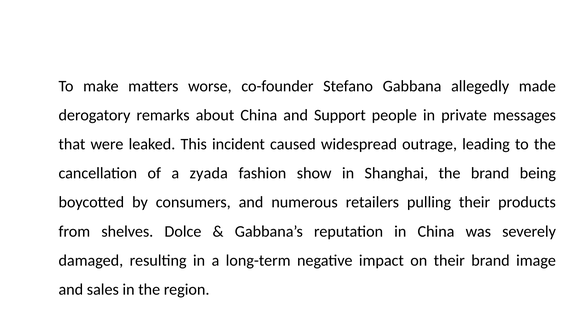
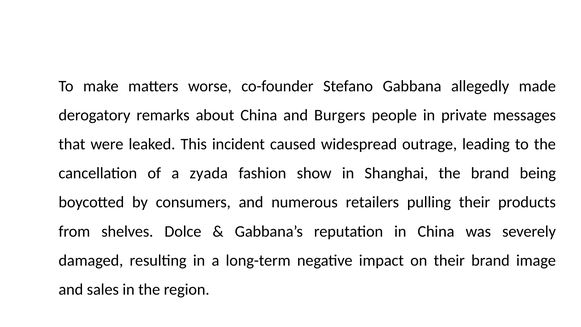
Support: Support -> Burgers
